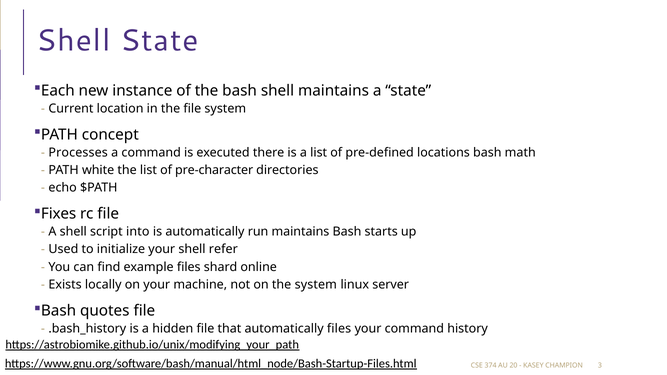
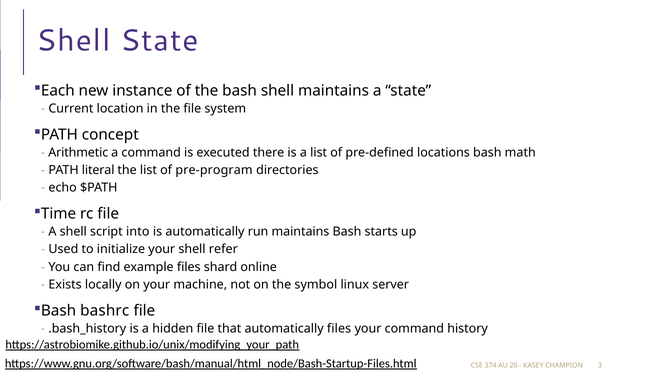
Processes: Processes -> Arithmetic
white: white -> literal
pre-character: pre-character -> pre-program
Fixes: Fixes -> Time
the system: system -> symbol
quotes: quotes -> bashrc
